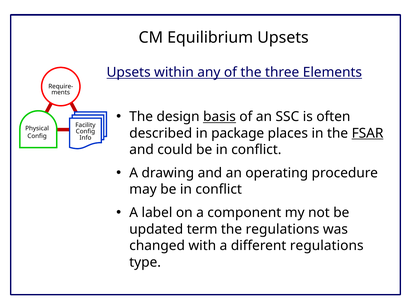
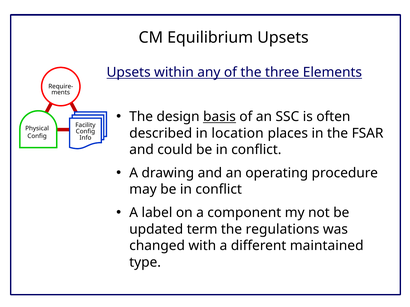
package: package -> location
FSAR underline: present -> none
different regulations: regulations -> maintained
